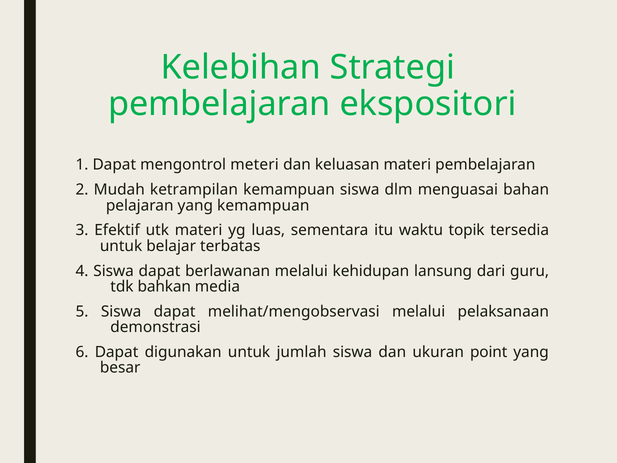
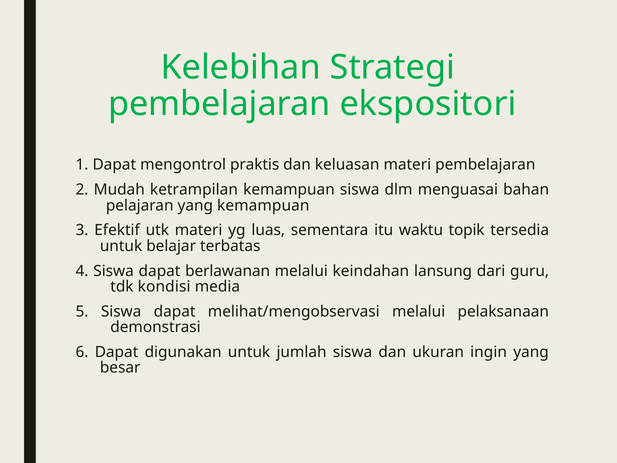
meteri: meteri -> praktis
kehidupan: kehidupan -> keindahan
bahkan: bahkan -> kondisi
point: point -> ingin
